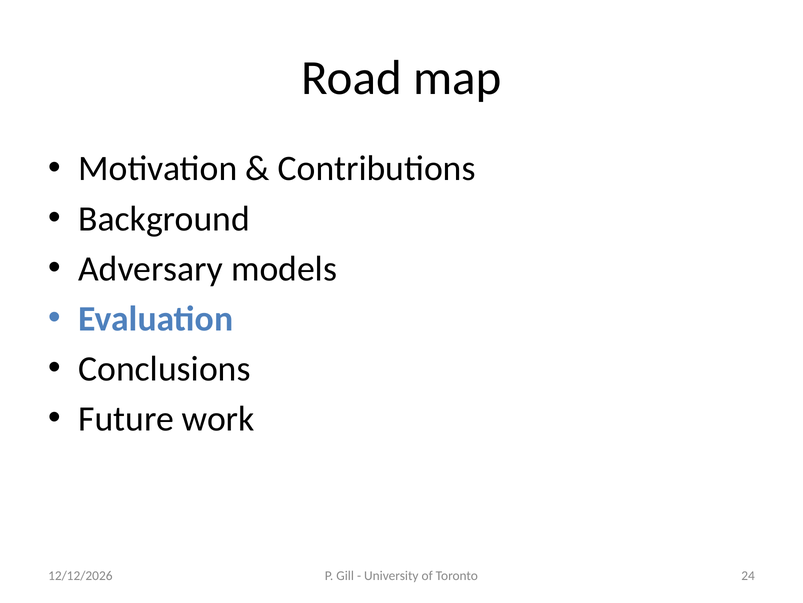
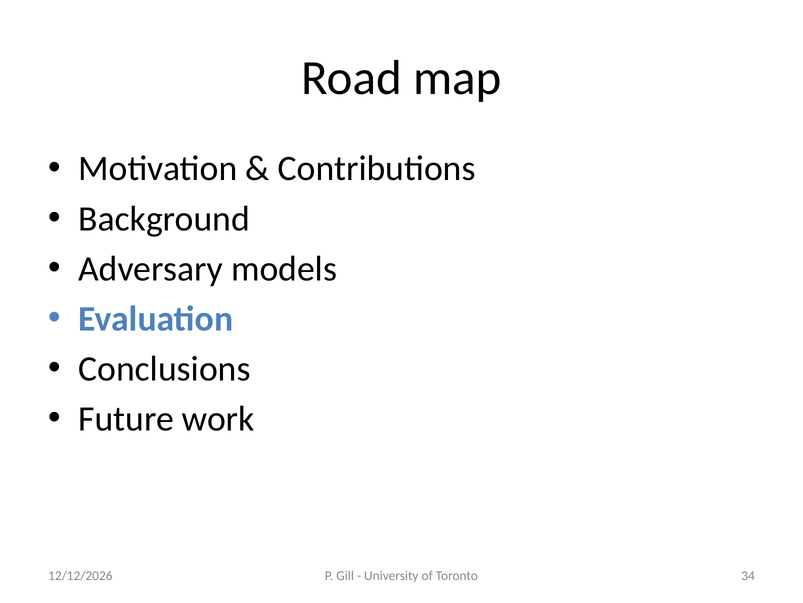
24: 24 -> 34
